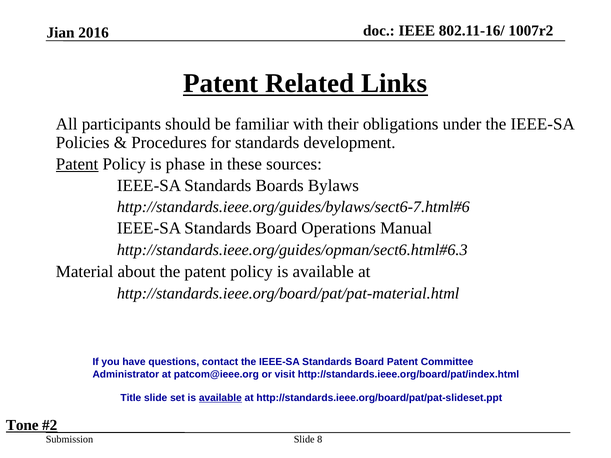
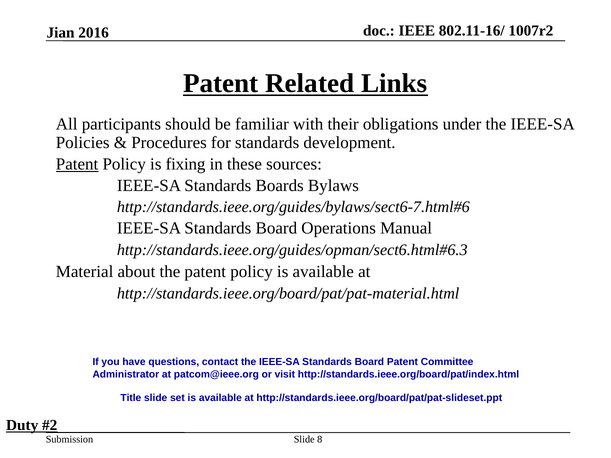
phase: phase -> fixing
available at (220, 398) underline: present -> none
Tone: Tone -> Duty
